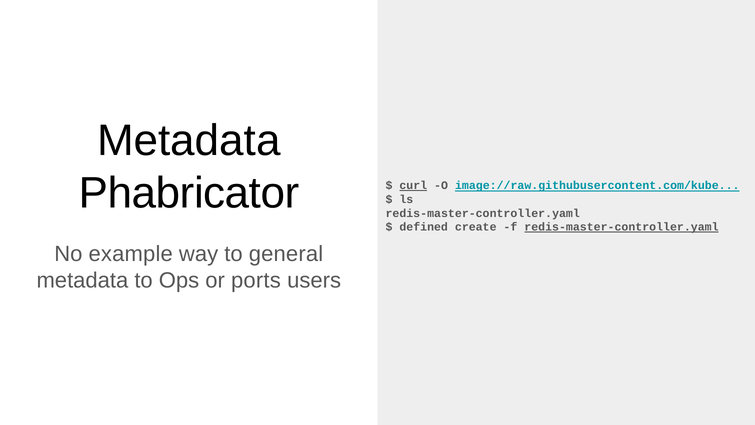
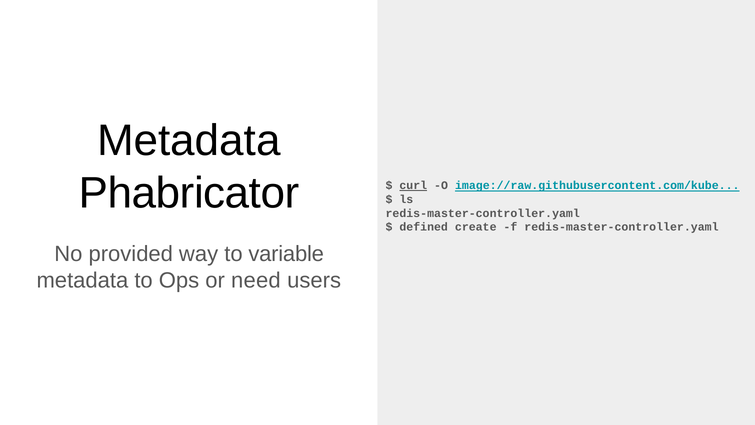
redis-master-controller.yaml at (621, 227) underline: present -> none
example: example -> provided
general: general -> variable
ports: ports -> need
